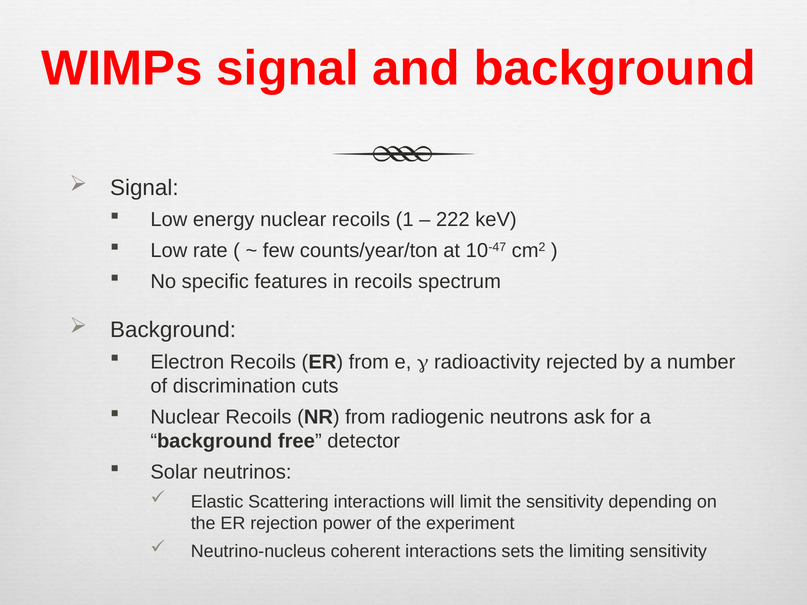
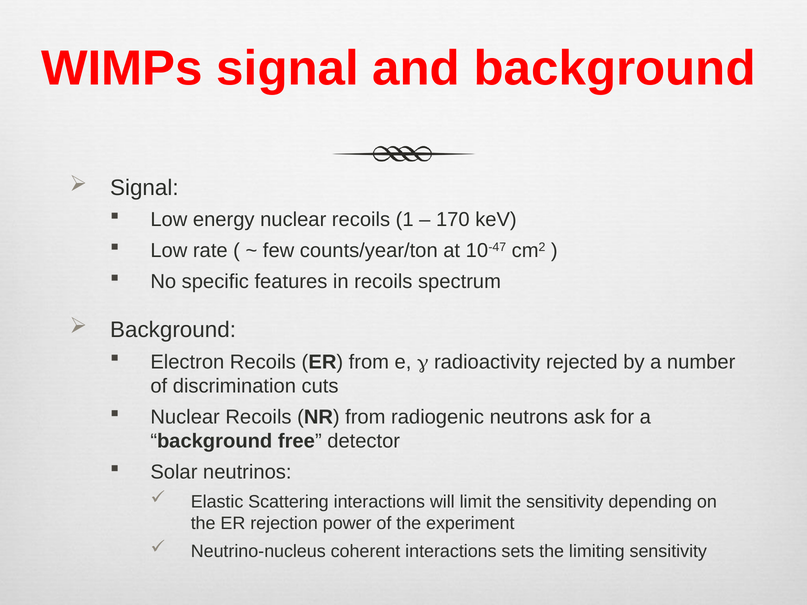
222: 222 -> 170
